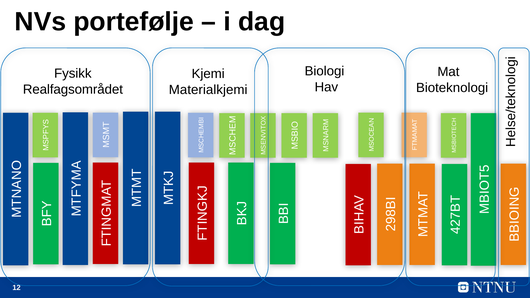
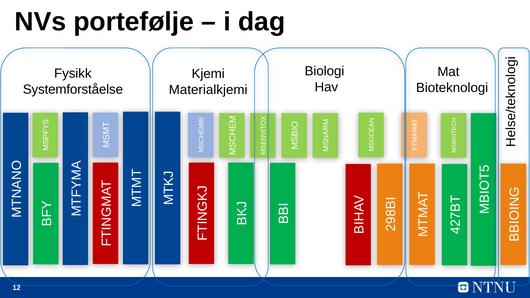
Realfagsområdet: Realfagsområdet -> Systemforståelse
